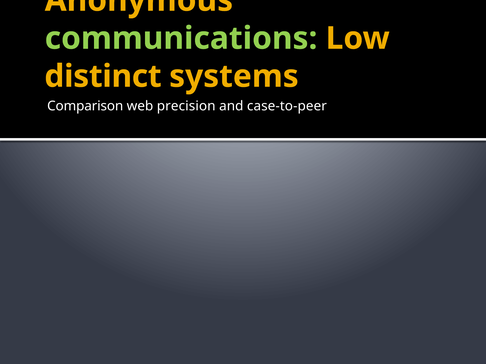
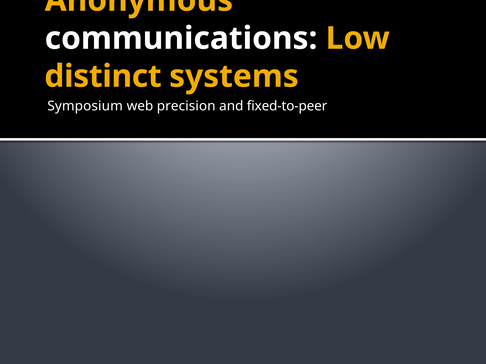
communications colour: light green -> white
Comparison: Comparison -> Symposium
case-to-peer: case-to-peer -> fixed-to-peer
